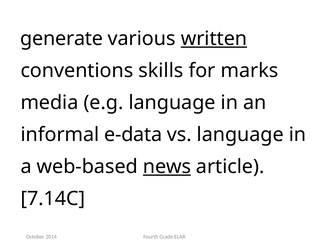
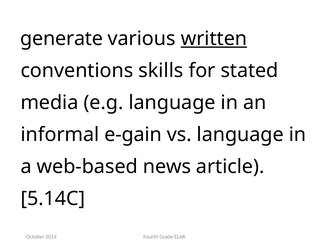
marks: marks -> stated
e-data: e-data -> e-gain
news underline: present -> none
7.14C: 7.14C -> 5.14C
